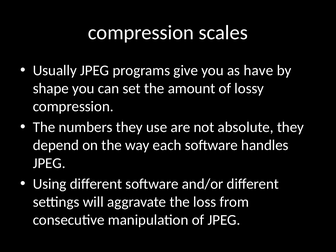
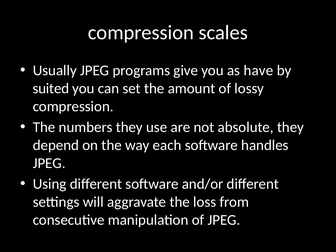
shape: shape -> suited
